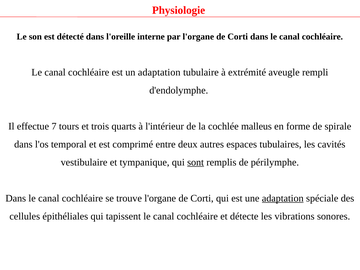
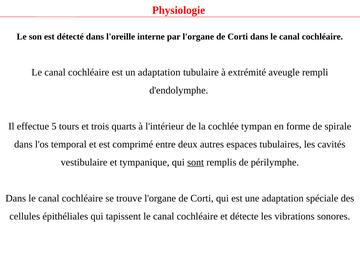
7: 7 -> 5
malleus: malleus -> tympan
adaptation at (283, 198) underline: present -> none
